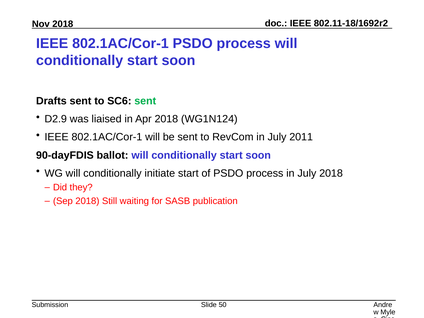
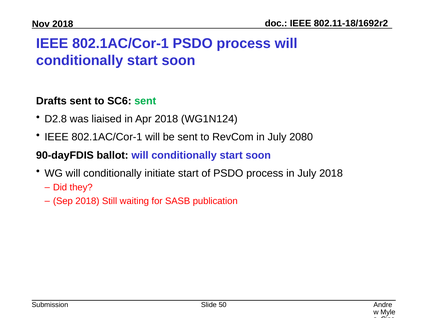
D2.9: D2.9 -> D2.8
2011: 2011 -> 2080
